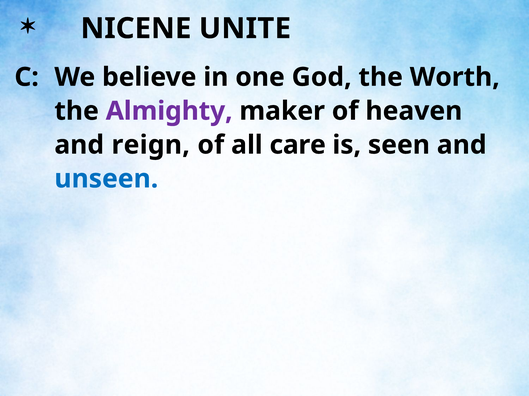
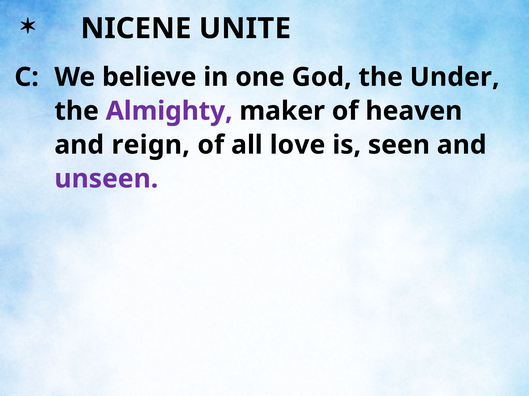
Worth: Worth -> Under
care: care -> love
unseen colour: blue -> purple
